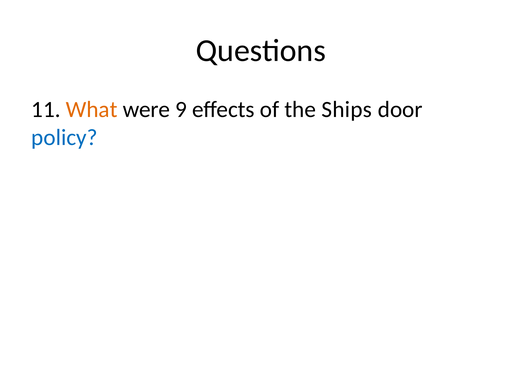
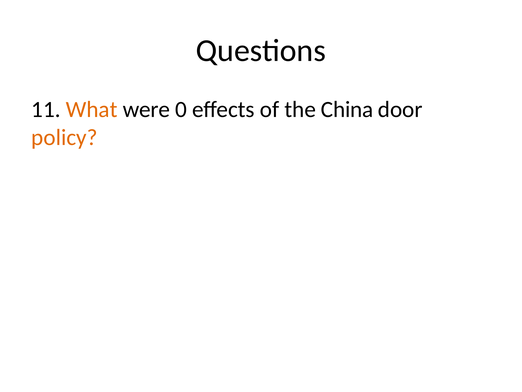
9: 9 -> 0
Ships: Ships -> China
policy colour: blue -> orange
